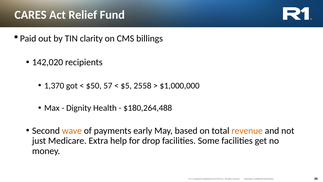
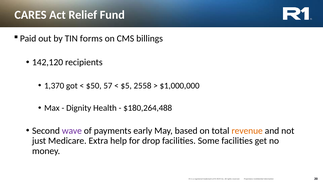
clarity: clarity -> forms
142,020: 142,020 -> 142,120
wave colour: orange -> purple
